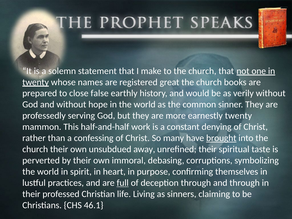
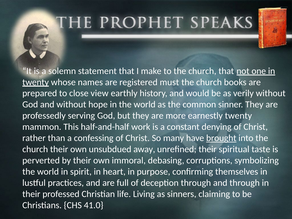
great: great -> must
false: false -> view
full underline: present -> none
46.1: 46.1 -> 41.0
